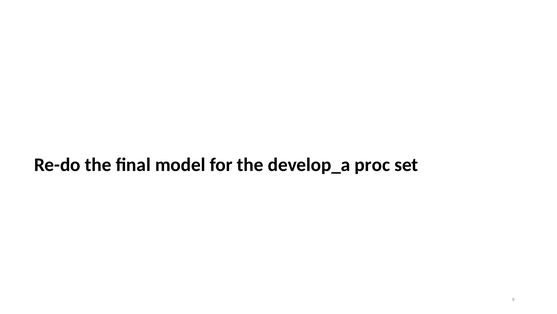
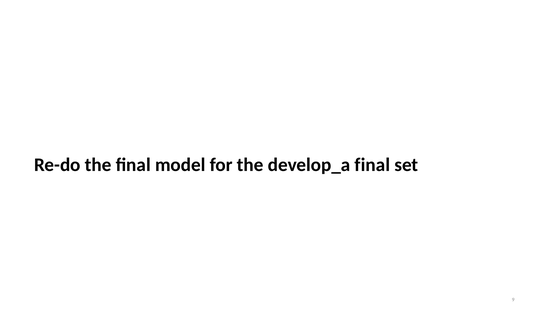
develop_a proc: proc -> final
